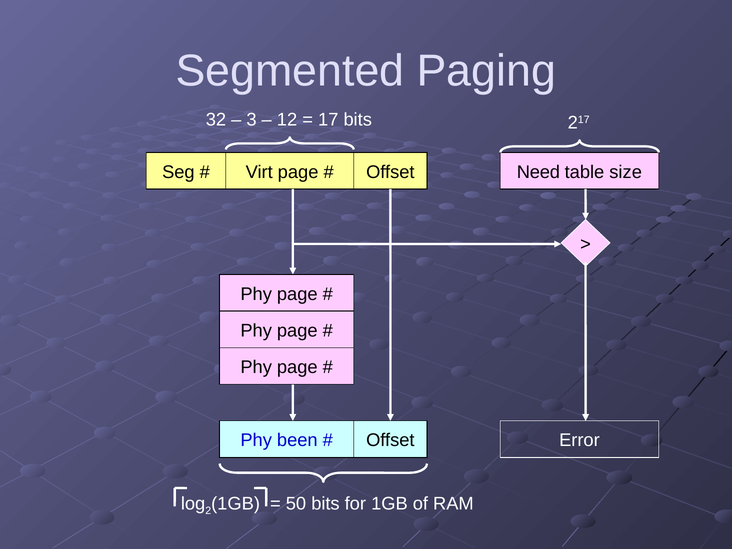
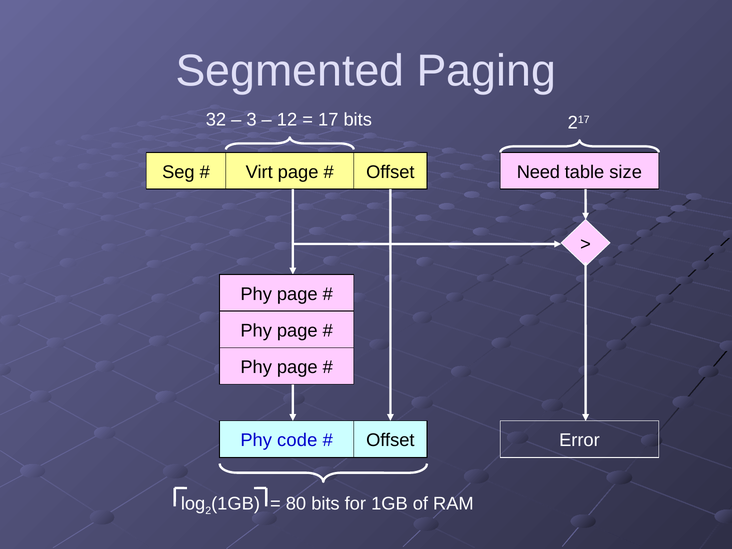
been: been -> code
50: 50 -> 80
